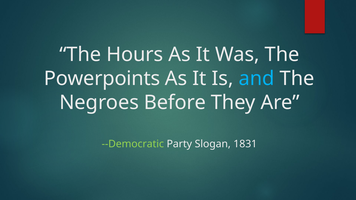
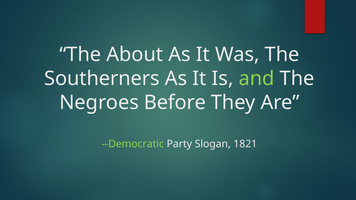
Hours: Hours -> About
Powerpoints: Powerpoints -> Southerners
and colour: light blue -> light green
1831: 1831 -> 1821
